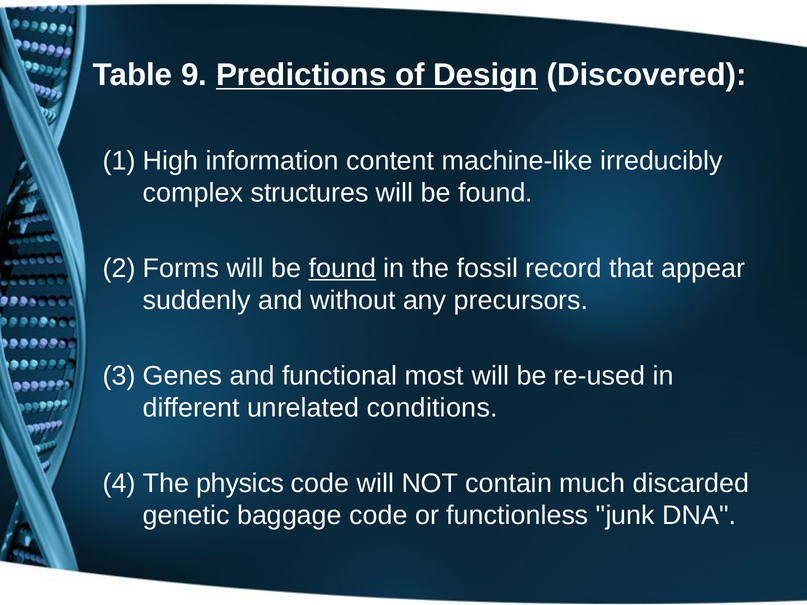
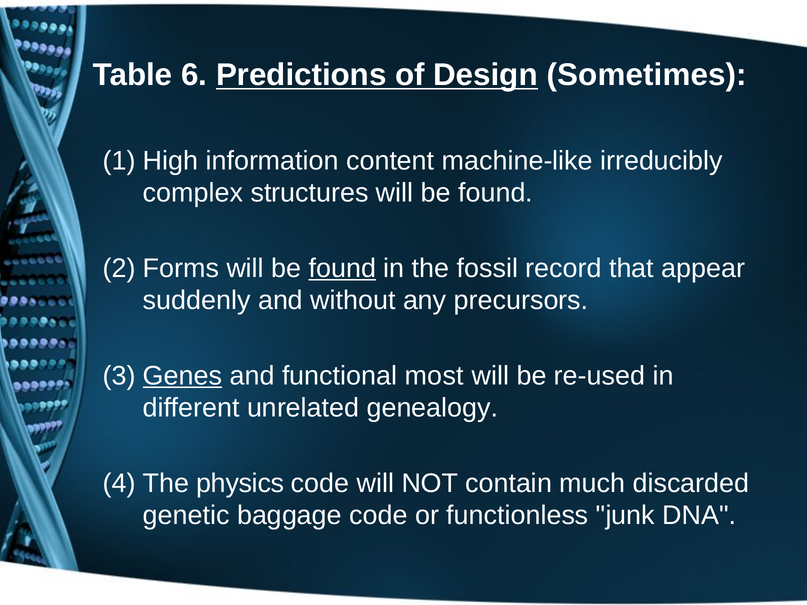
9: 9 -> 6
Discovered: Discovered -> Sometimes
Genes underline: none -> present
conditions: conditions -> genealogy
